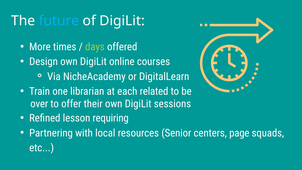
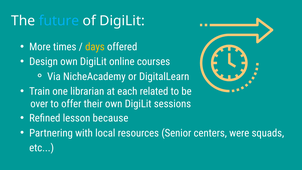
days colour: light green -> yellow
requiring: requiring -> because
page: page -> were
